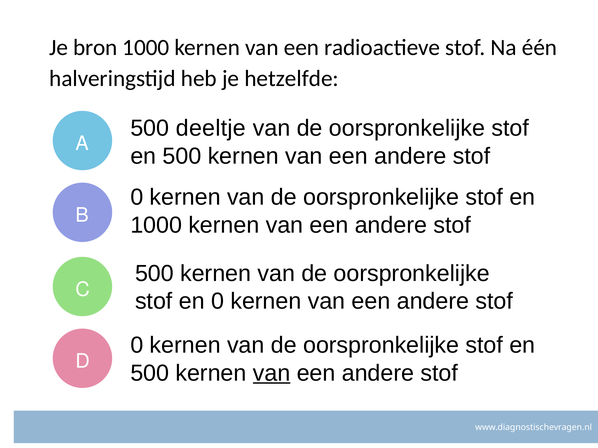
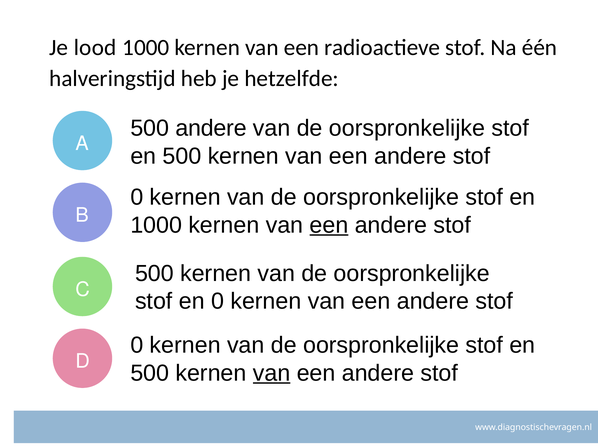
bron: bron -> lood
500 deeltje: deeltje -> andere
een at (329, 225) underline: none -> present
